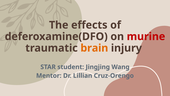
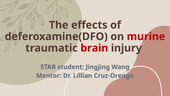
brain colour: orange -> red
